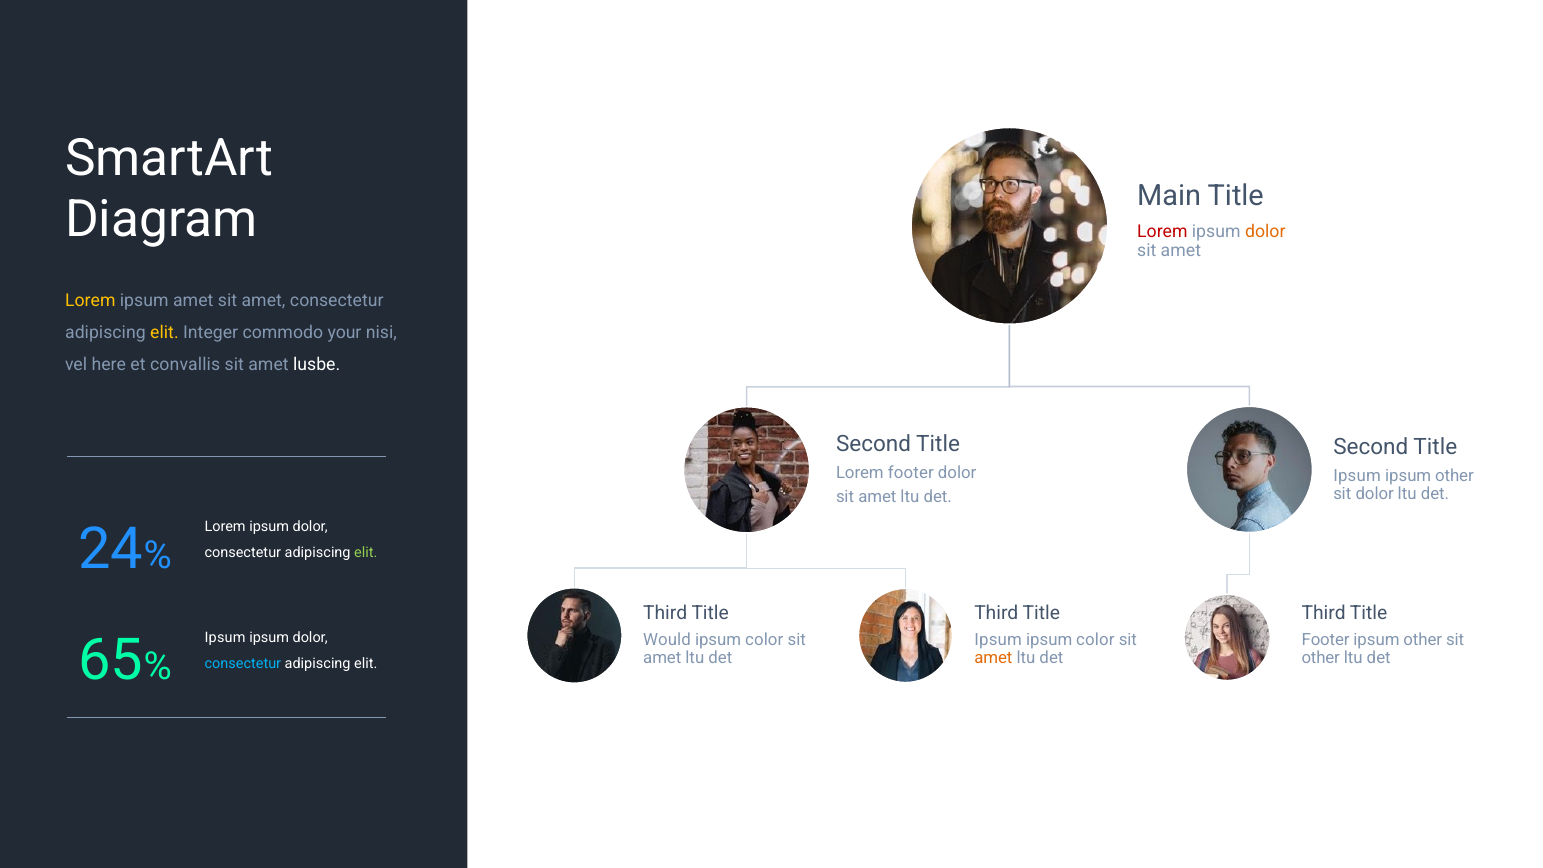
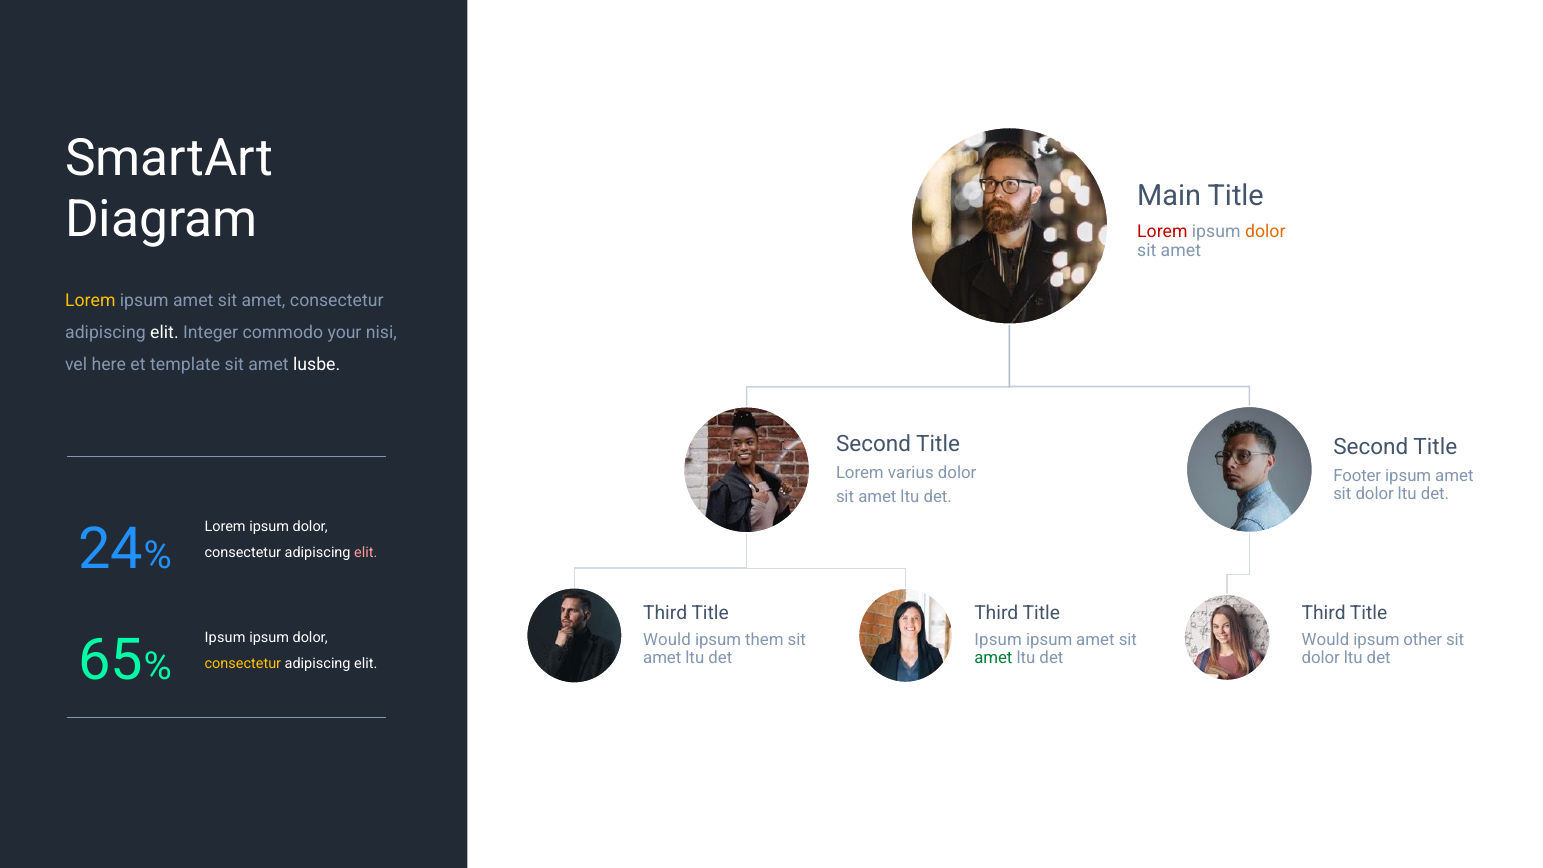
elit at (164, 333) colour: yellow -> white
convallis: convallis -> template
Lorem footer: footer -> varius
Ipsum at (1357, 476): Ipsum -> Footer
other at (1454, 476): other -> amet
elit at (366, 553) colour: light green -> pink
color at (764, 640): color -> them
color at (1095, 640): color -> amet
Footer at (1326, 640): Footer -> Would
amet at (993, 658) colour: orange -> green
other at (1321, 658): other -> dolor
consectetur at (243, 664) colour: light blue -> yellow
